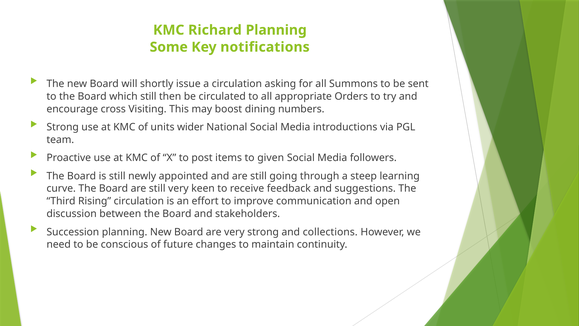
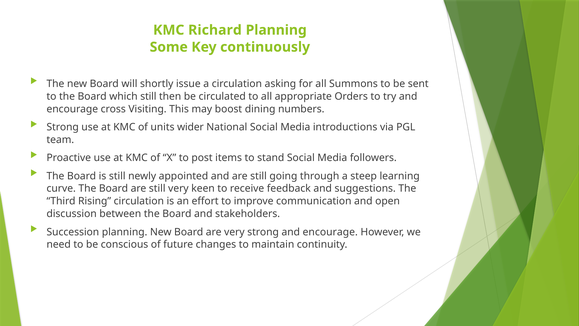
notifications: notifications -> continuously
given: given -> stand
strong and collections: collections -> encourage
